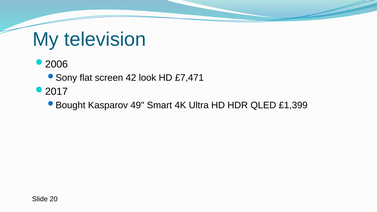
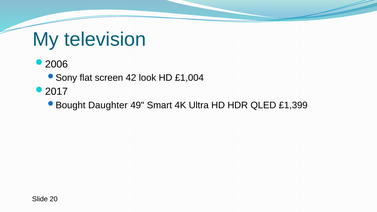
£7,471: £7,471 -> £1,004
Kasparov: Kasparov -> Daughter
